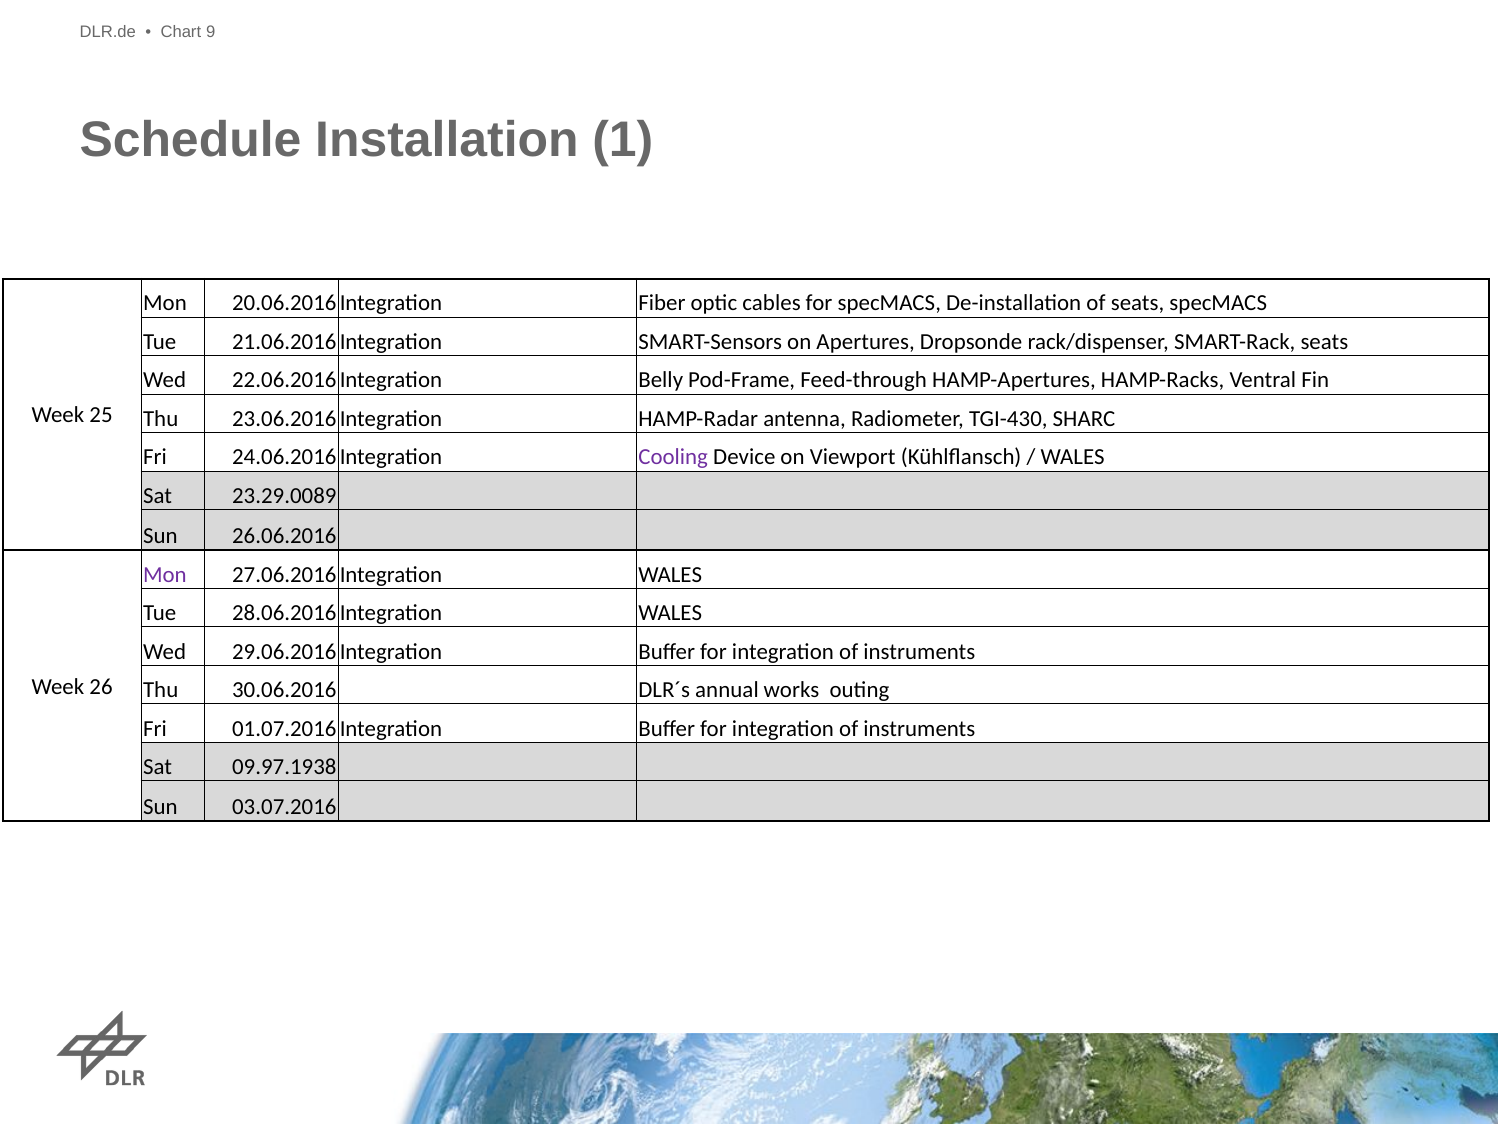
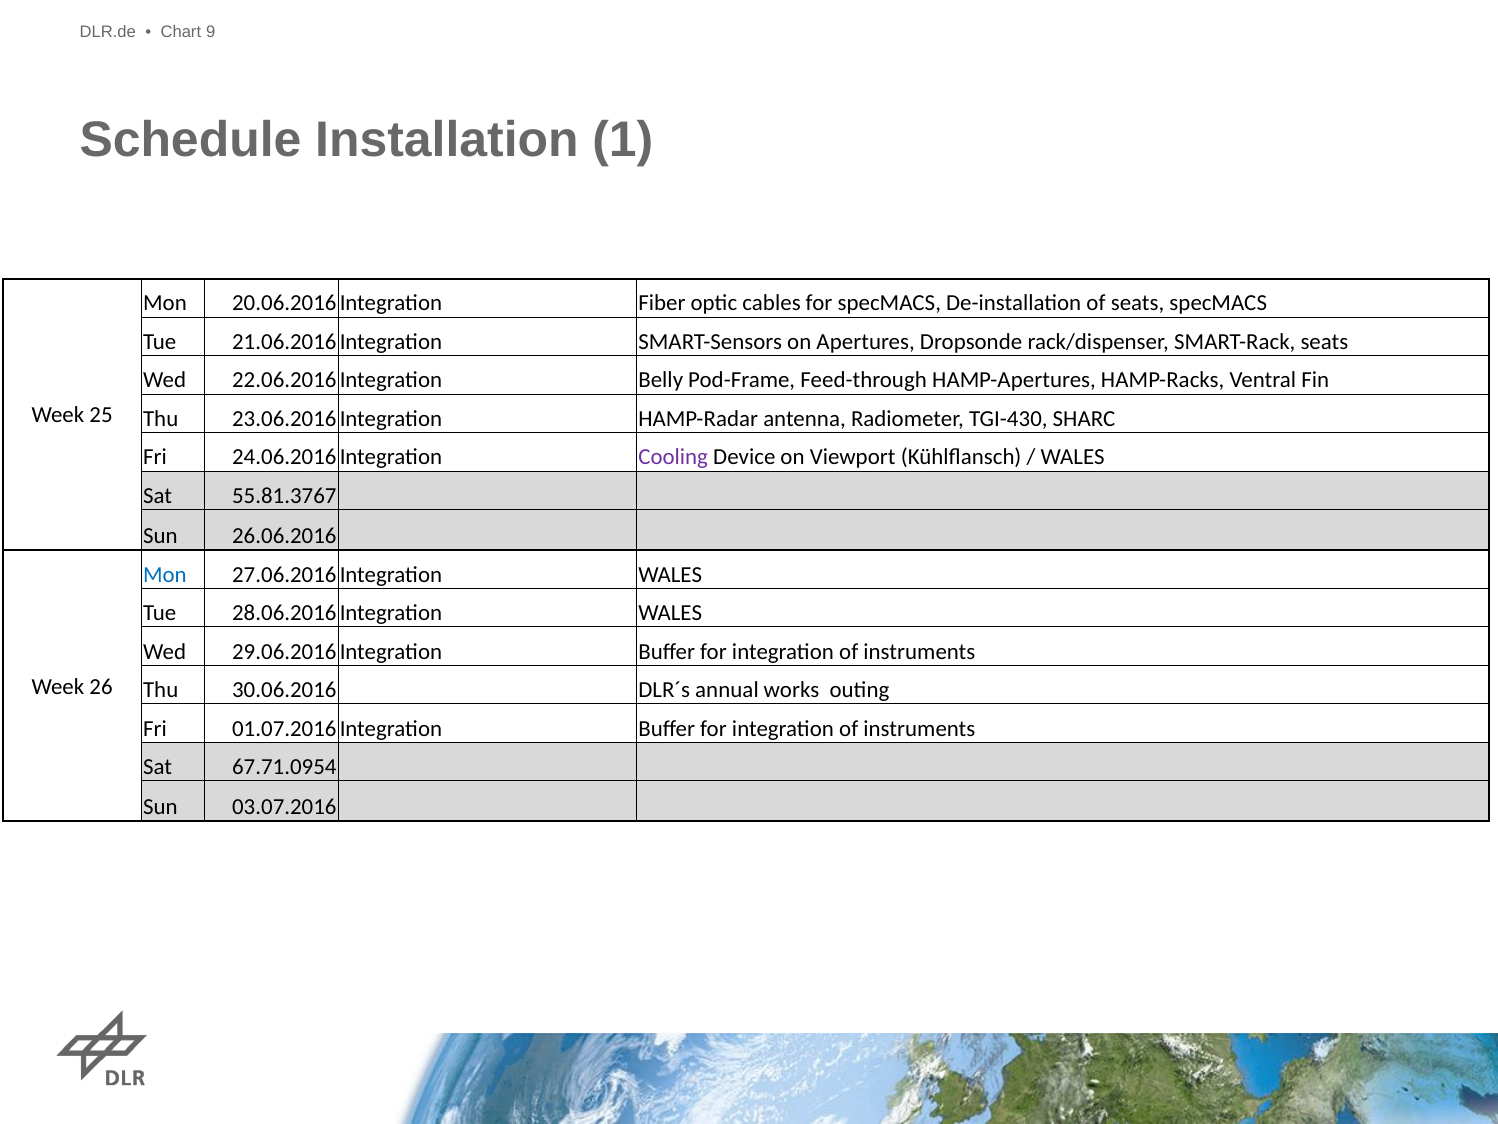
23.29.0089: 23.29.0089 -> 55.81.3767
Mon at (165, 574) colour: purple -> blue
09.97.1938: 09.97.1938 -> 67.71.0954
